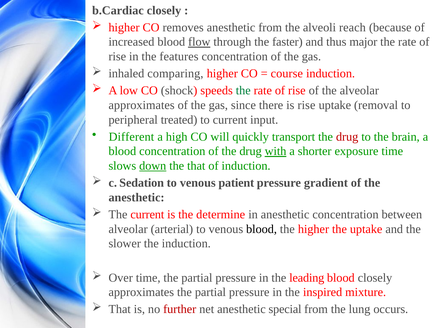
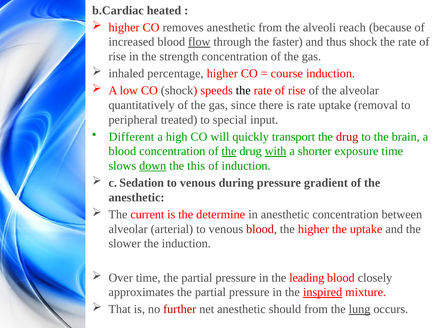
b.Cardiac closely: closely -> heated
thus major: major -> shock
features: features -> strength
comparing: comparing -> percentage
the at (243, 90) colour: green -> black
approximates at (142, 105): approximates -> quantitatively
is rise: rise -> rate
to current: current -> special
the at (229, 151) underline: none -> present
the that: that -> this
patient: patient -> during
blood at (262, 229) colour: black -> red
inspired underline: none -> present
special: special -> should
lung underline: none -> present
